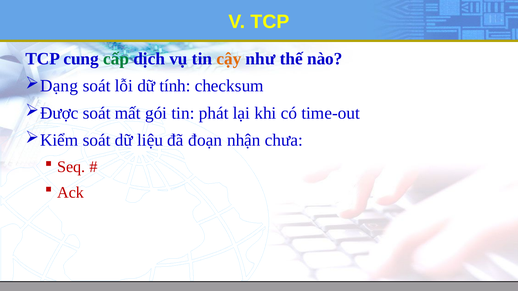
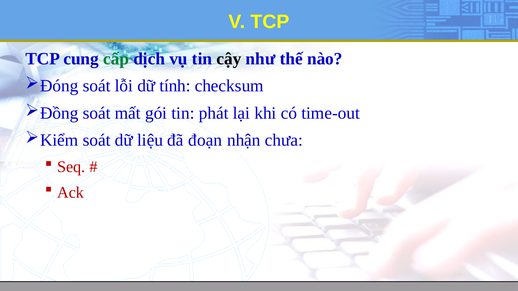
cậy colour: orange -> black
Dạng: Dạng -> Đóng
Được: Được -> Đồng
